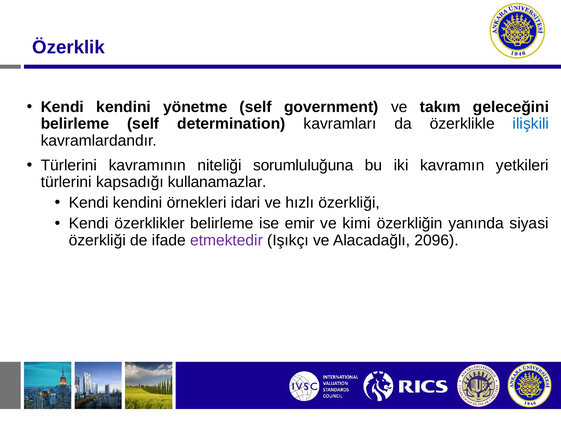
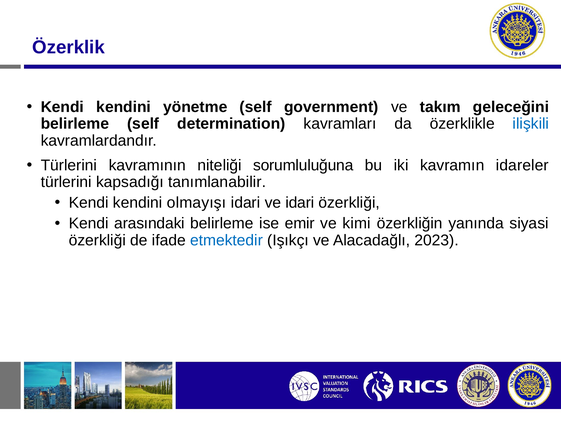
yetkileri: yetkileri -> idareler
kullanamazlar: kullanamazlar -> tanımlanabilir
örnekleri: örnekleri -> olmayışı
ve hızlı: hızlı -> idari
özerklikler: özerklikler -> arasındaki
etmektedir colour: purple -> blue
2096: 2096 -> 2023
